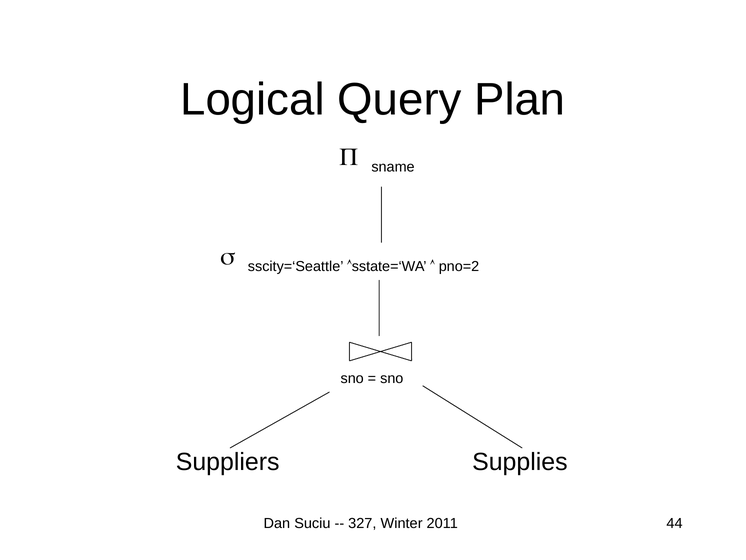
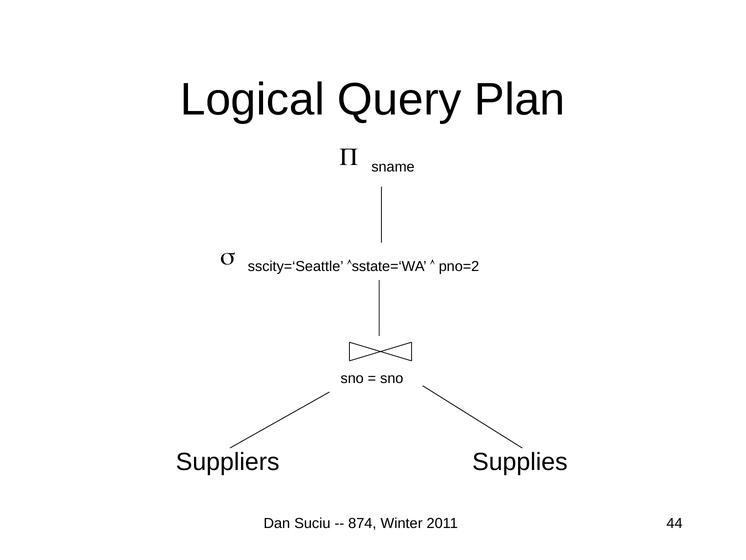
327: 327 -> 874
